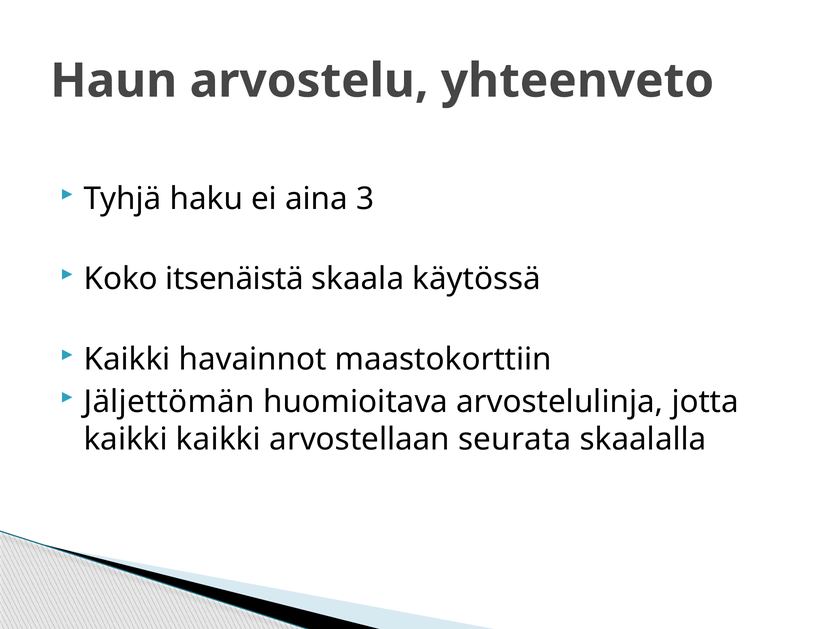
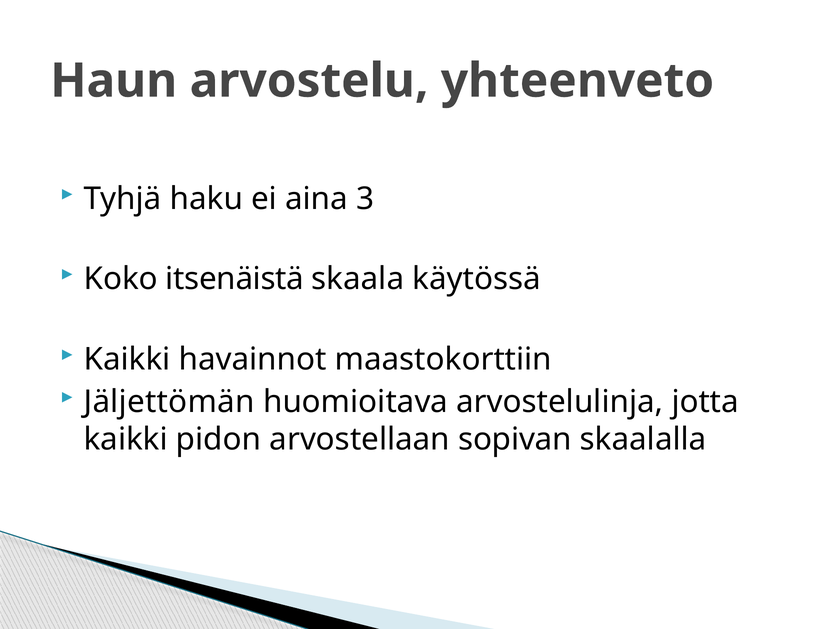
kaikki kaikki: kaikki -> pidon
seurata: seurata -> sopivan
